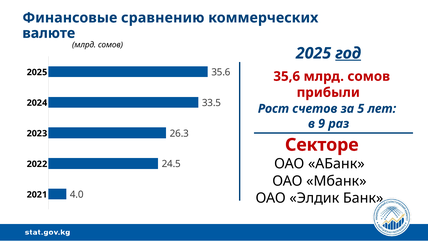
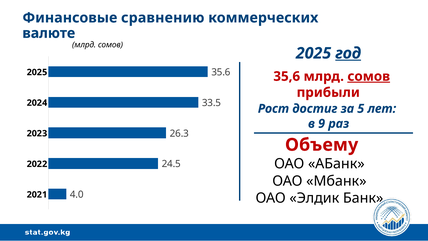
сомов at (369, 76) underline: none -> present
счетов: счетов -> достиг
Секторе: Секторе -> Объему
